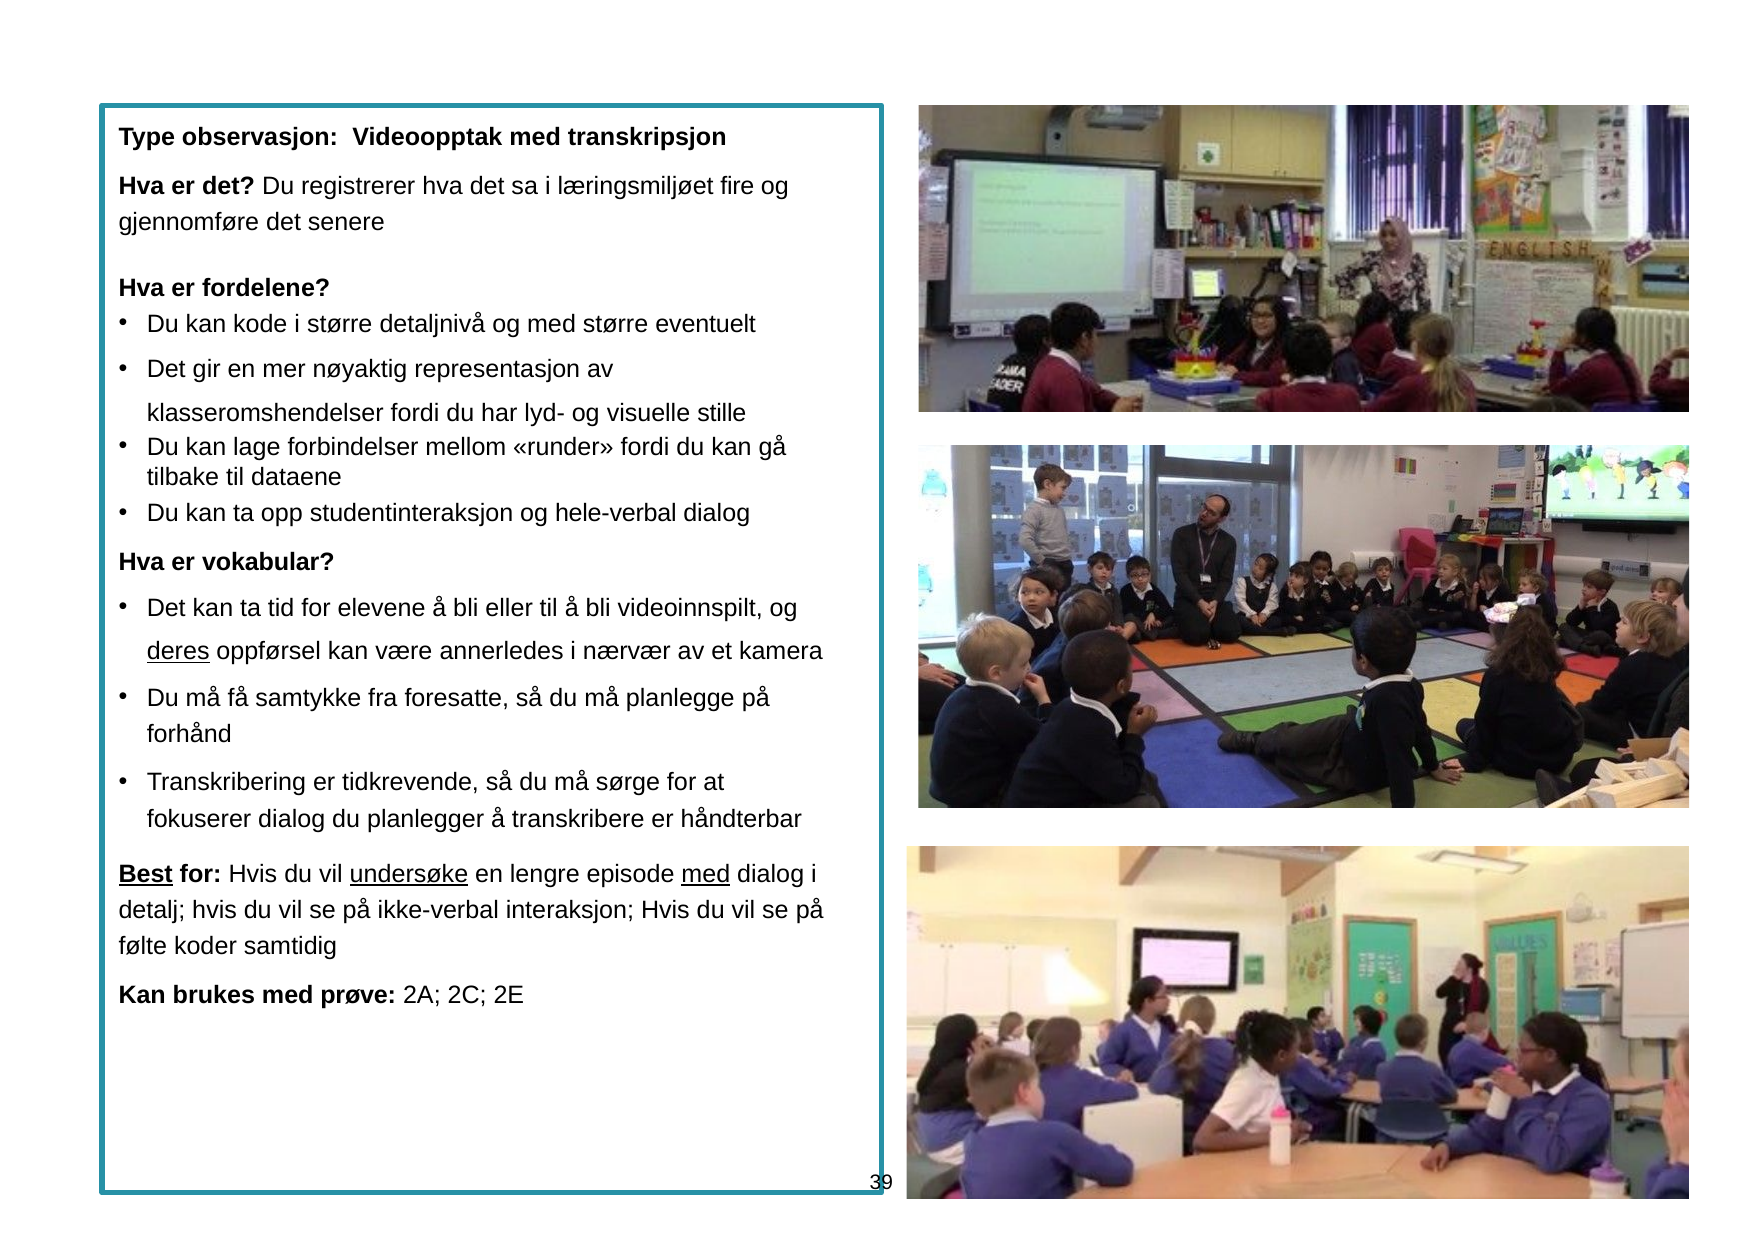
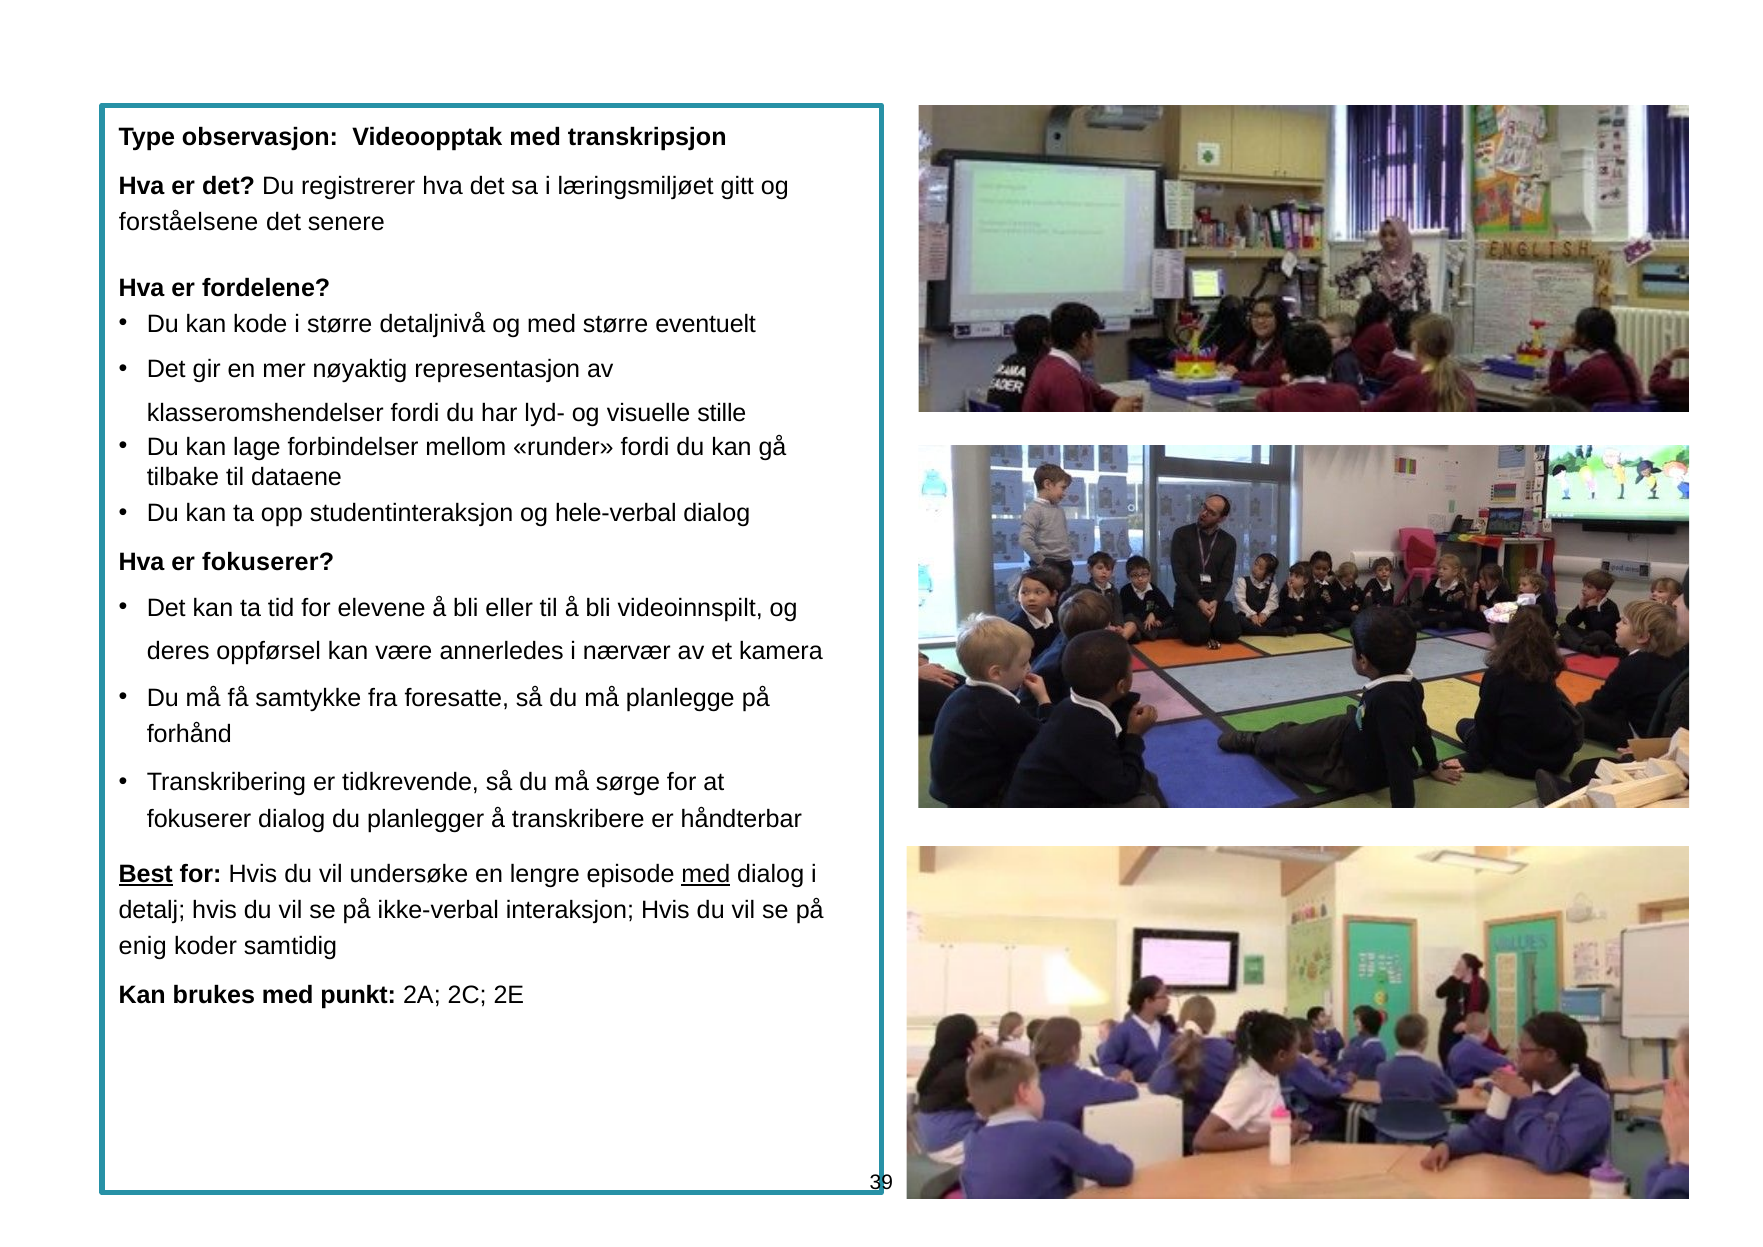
fire: fire -> gitt
gjennomføre: gjennomføre -> forståelsene
er vokabular: vokabular -> fokuserer
deres underline: present -> none
undersøke underline: present -> none
følte: følte -> enig
prøve: prøve -> punkt
